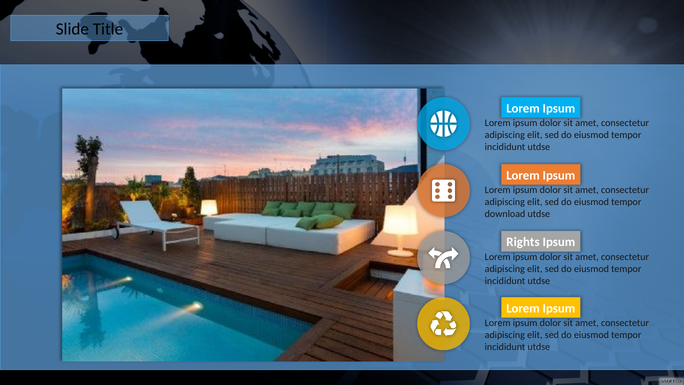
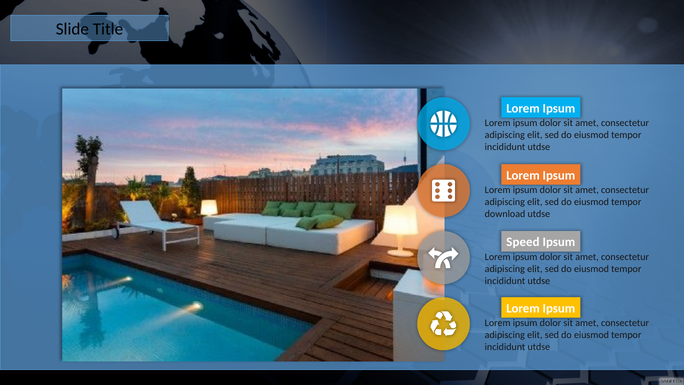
Rights: Rights -> Speed
